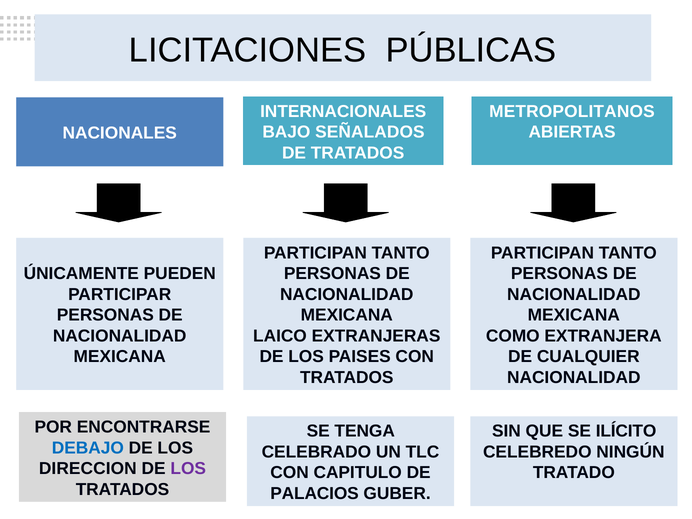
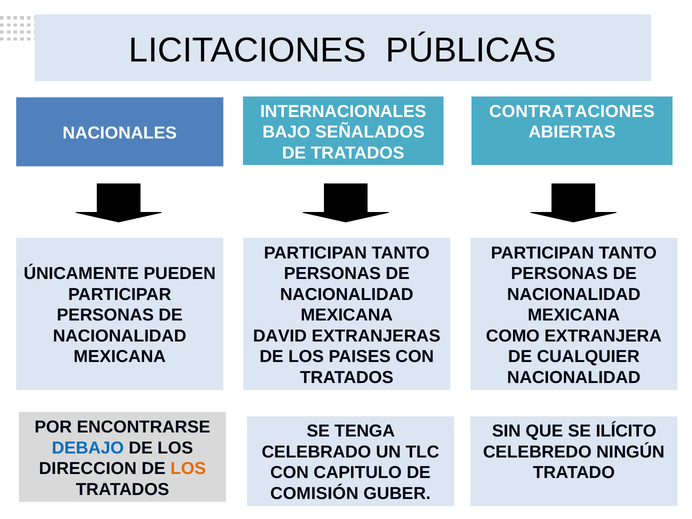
METROPOLITANOS: METROPOLITANOS -> CONTRATACIONES
LAICO: LAICO -> DAVID
LOS at (188, 469) colour: purple -> orange
PALACIOS: PALACIOS -> COMISIÓN
